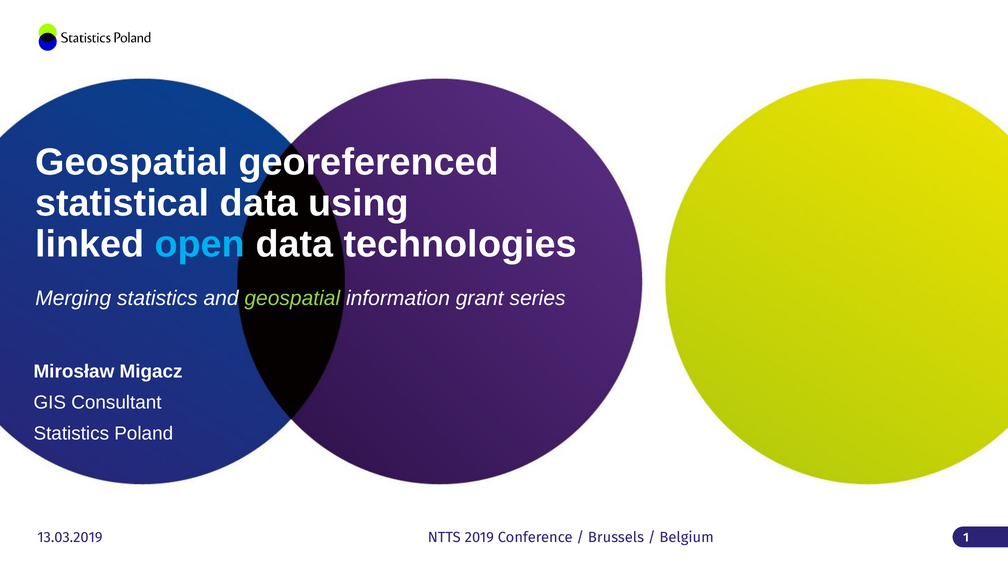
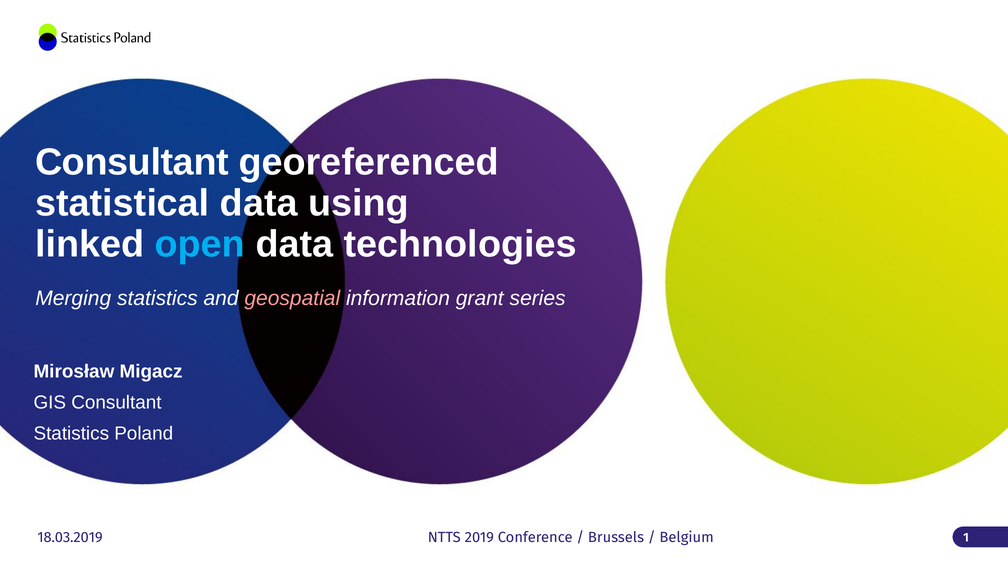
Geospatial at (132, 162): Geospatial -> Consultant
geospatial at (292, 299) colour: light green -> pink
13.03.2019: 13.03.2019 -> 18.03.2019
